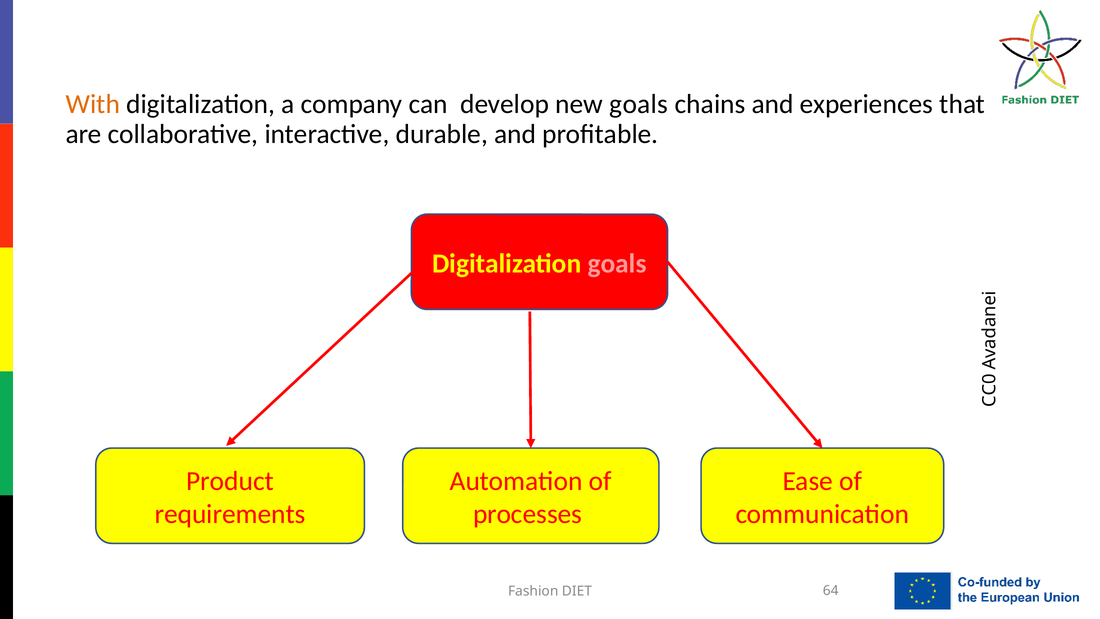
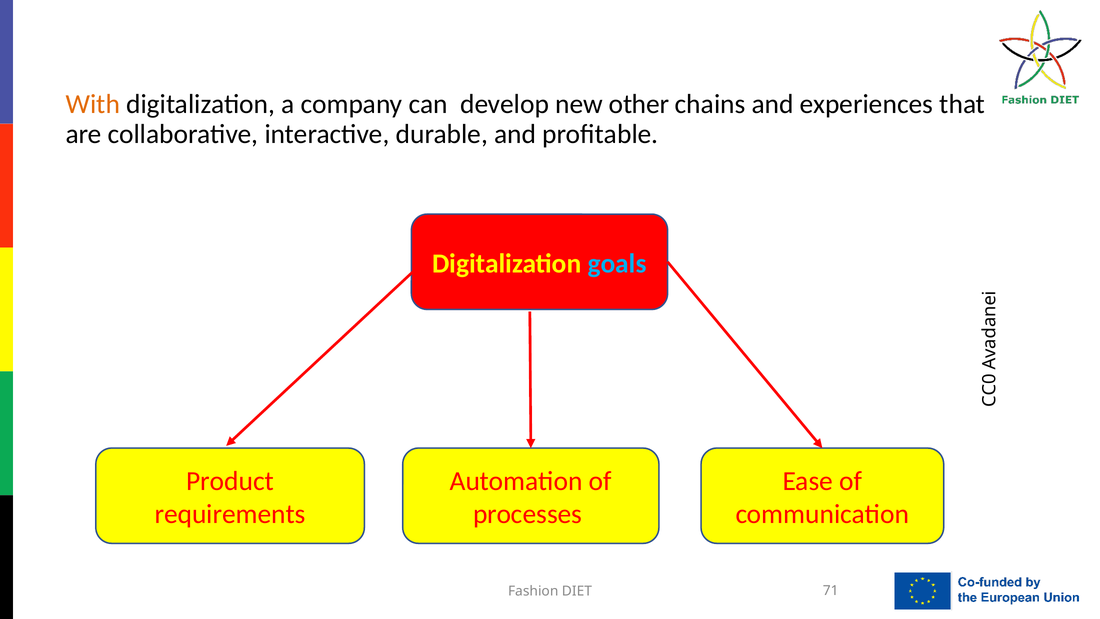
new goals: goals -> other
goals at (617, 264) colour: pink -> light blue
64: 64 -> 71
